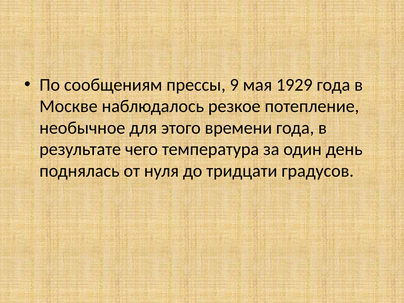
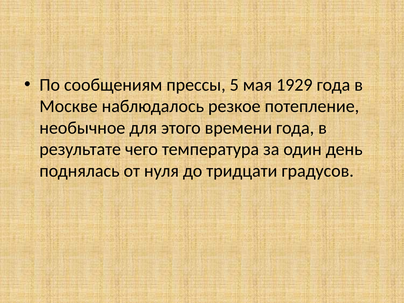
9: 9 -> 5
